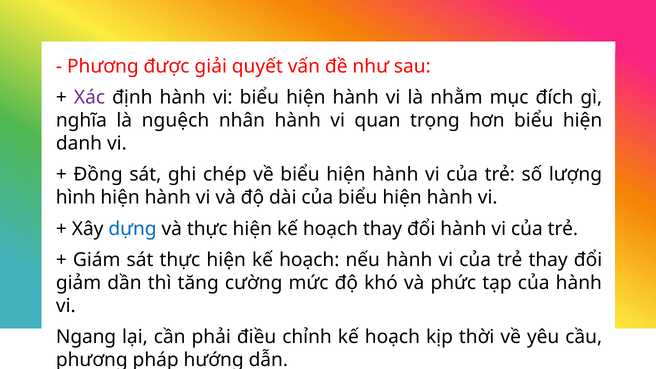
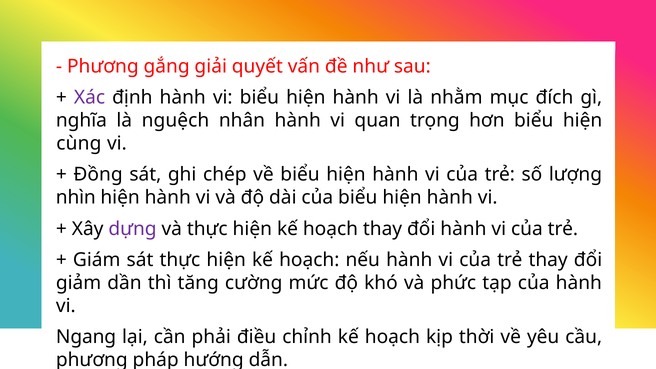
được: được -> gắng
danh: danh -> cùng
hình: hình -> nhìn
dựng colour: blue -> purple
